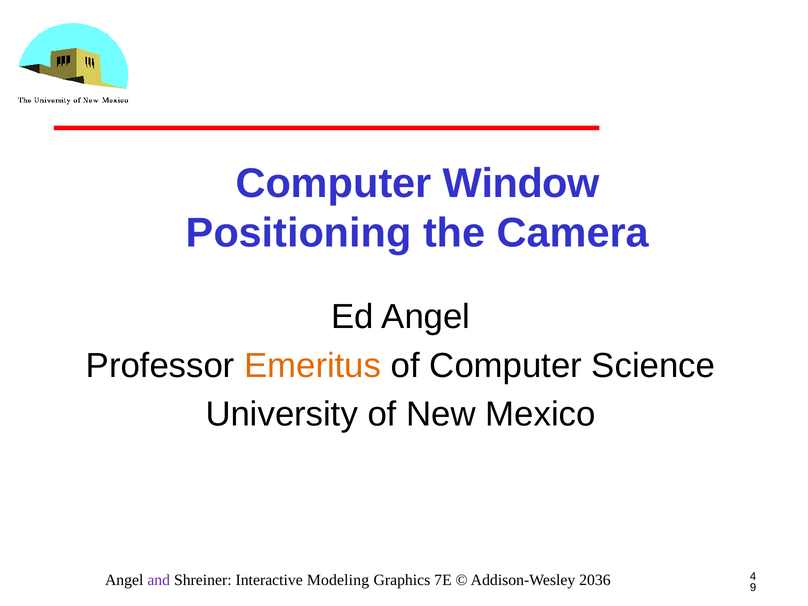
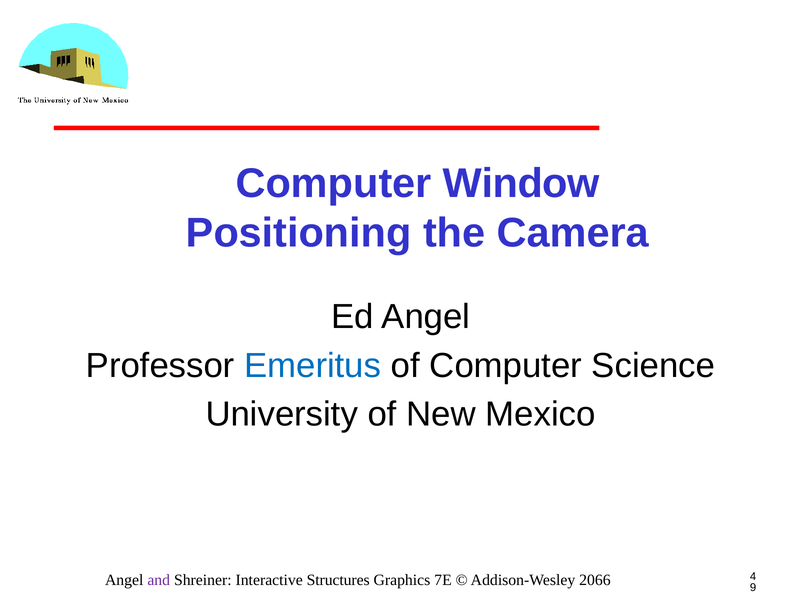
Emeritus colour: orange -> blue
Modeling: Modeling -> Structures
2036: 2036 -> 2066
